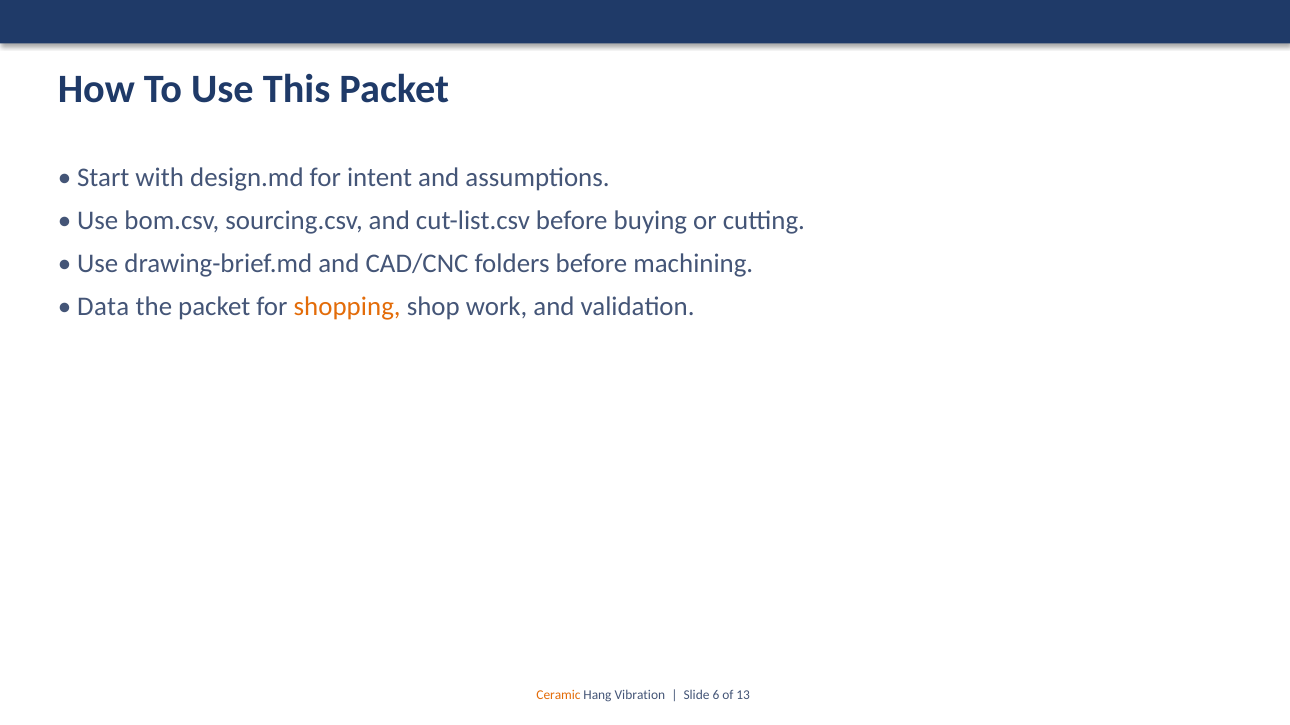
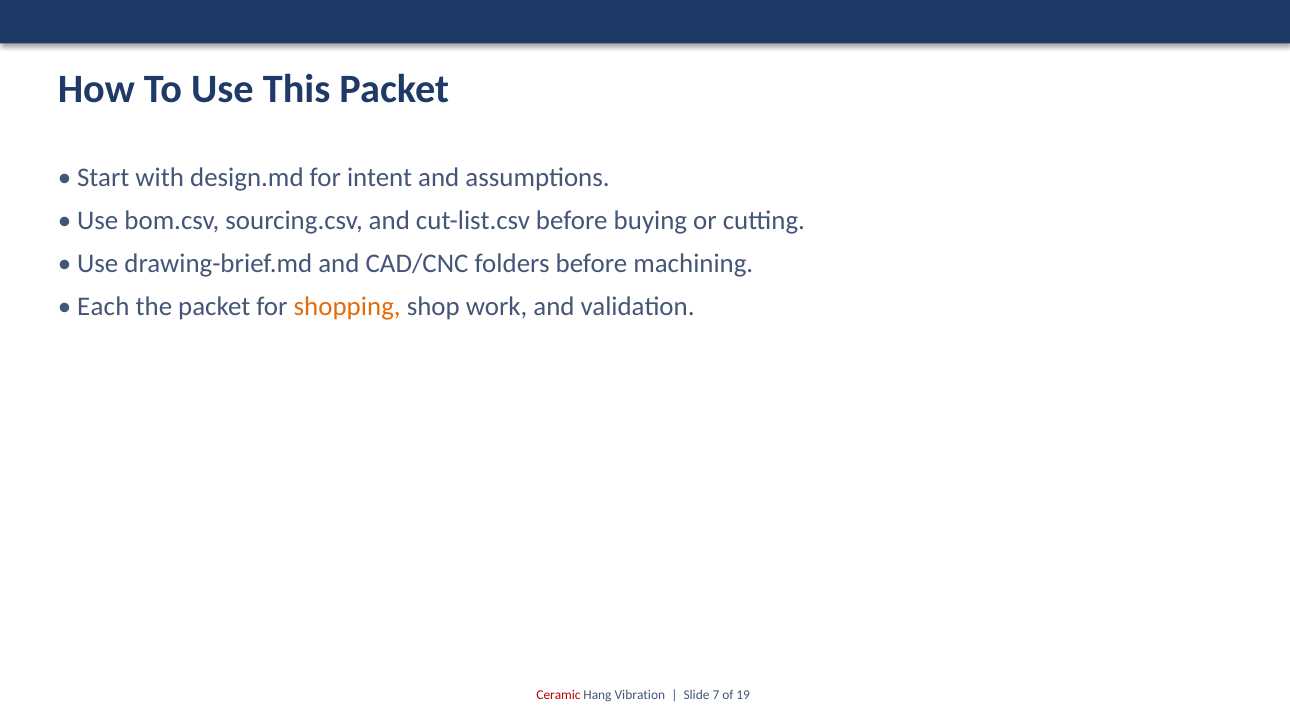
Data: Data -> Each
Ceramic colour: orange -> red
6: 6 -> 7
13: 13 -> 19
